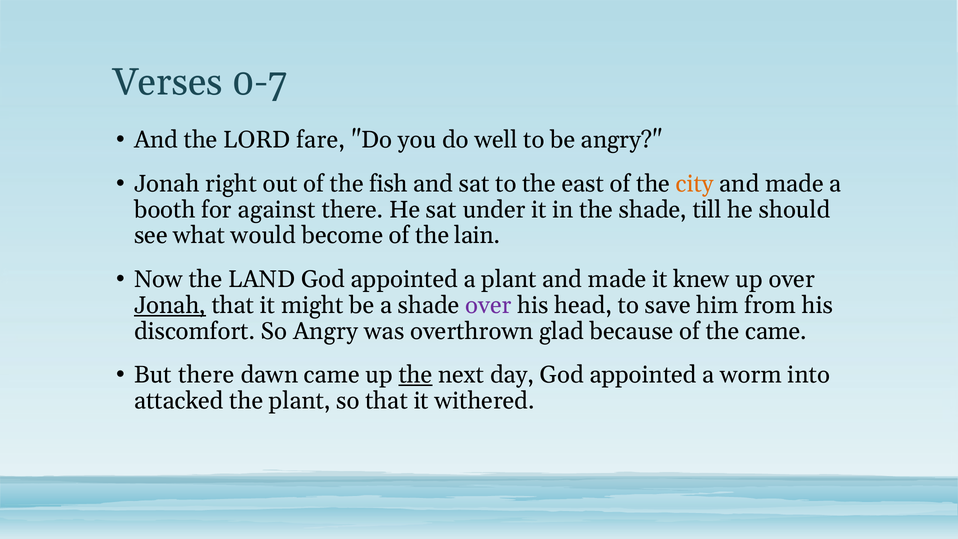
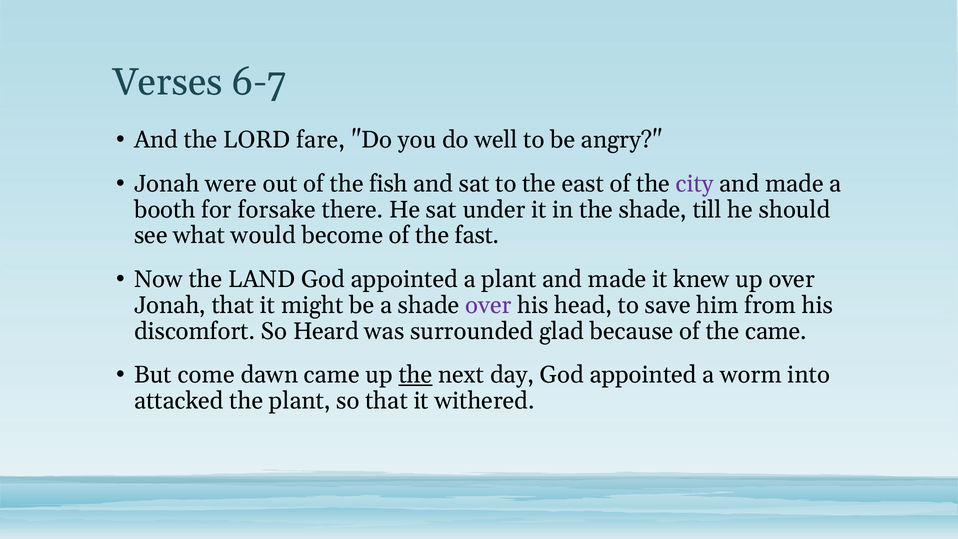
0-7: 0-7 -> 6-7
right: right -> were
city colour: orange -> purple
against: against -> forsake
lain: lain -> fast
Jonah at (170, 305) underline: present -> none
So Angry: Angry -> Heard
overthrown: overthrown -> surrounded
But there: there -> come
